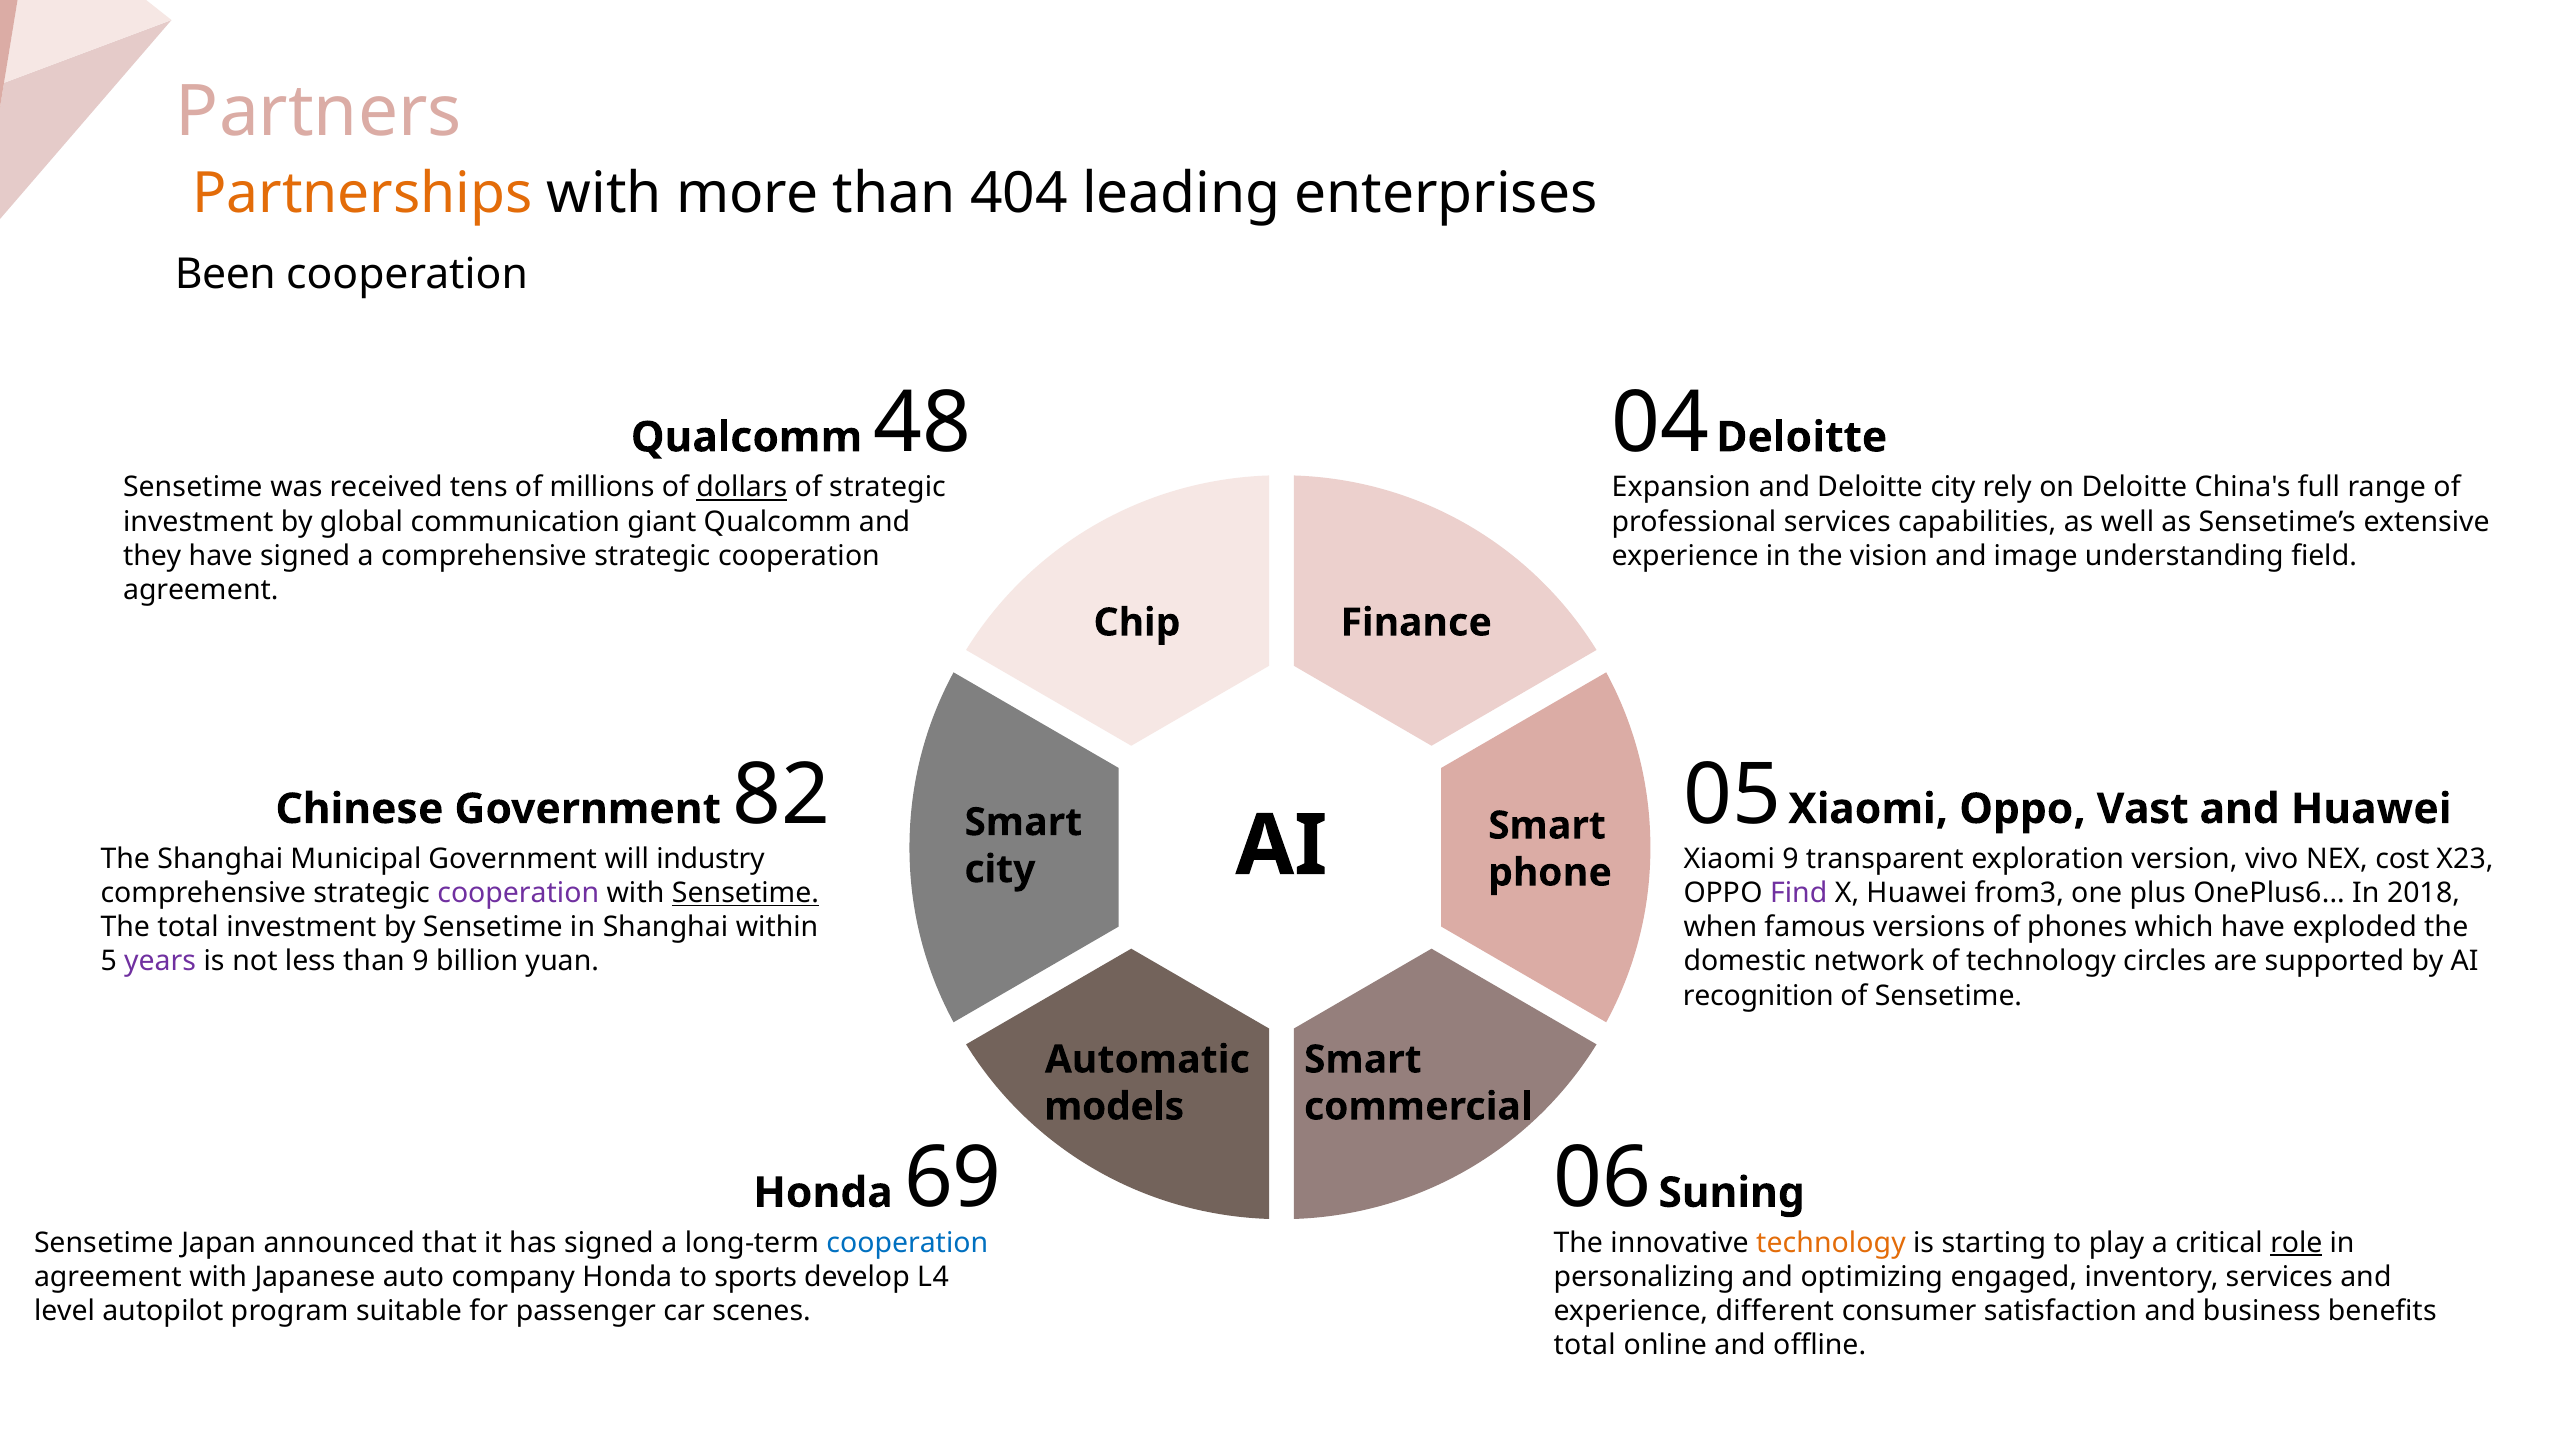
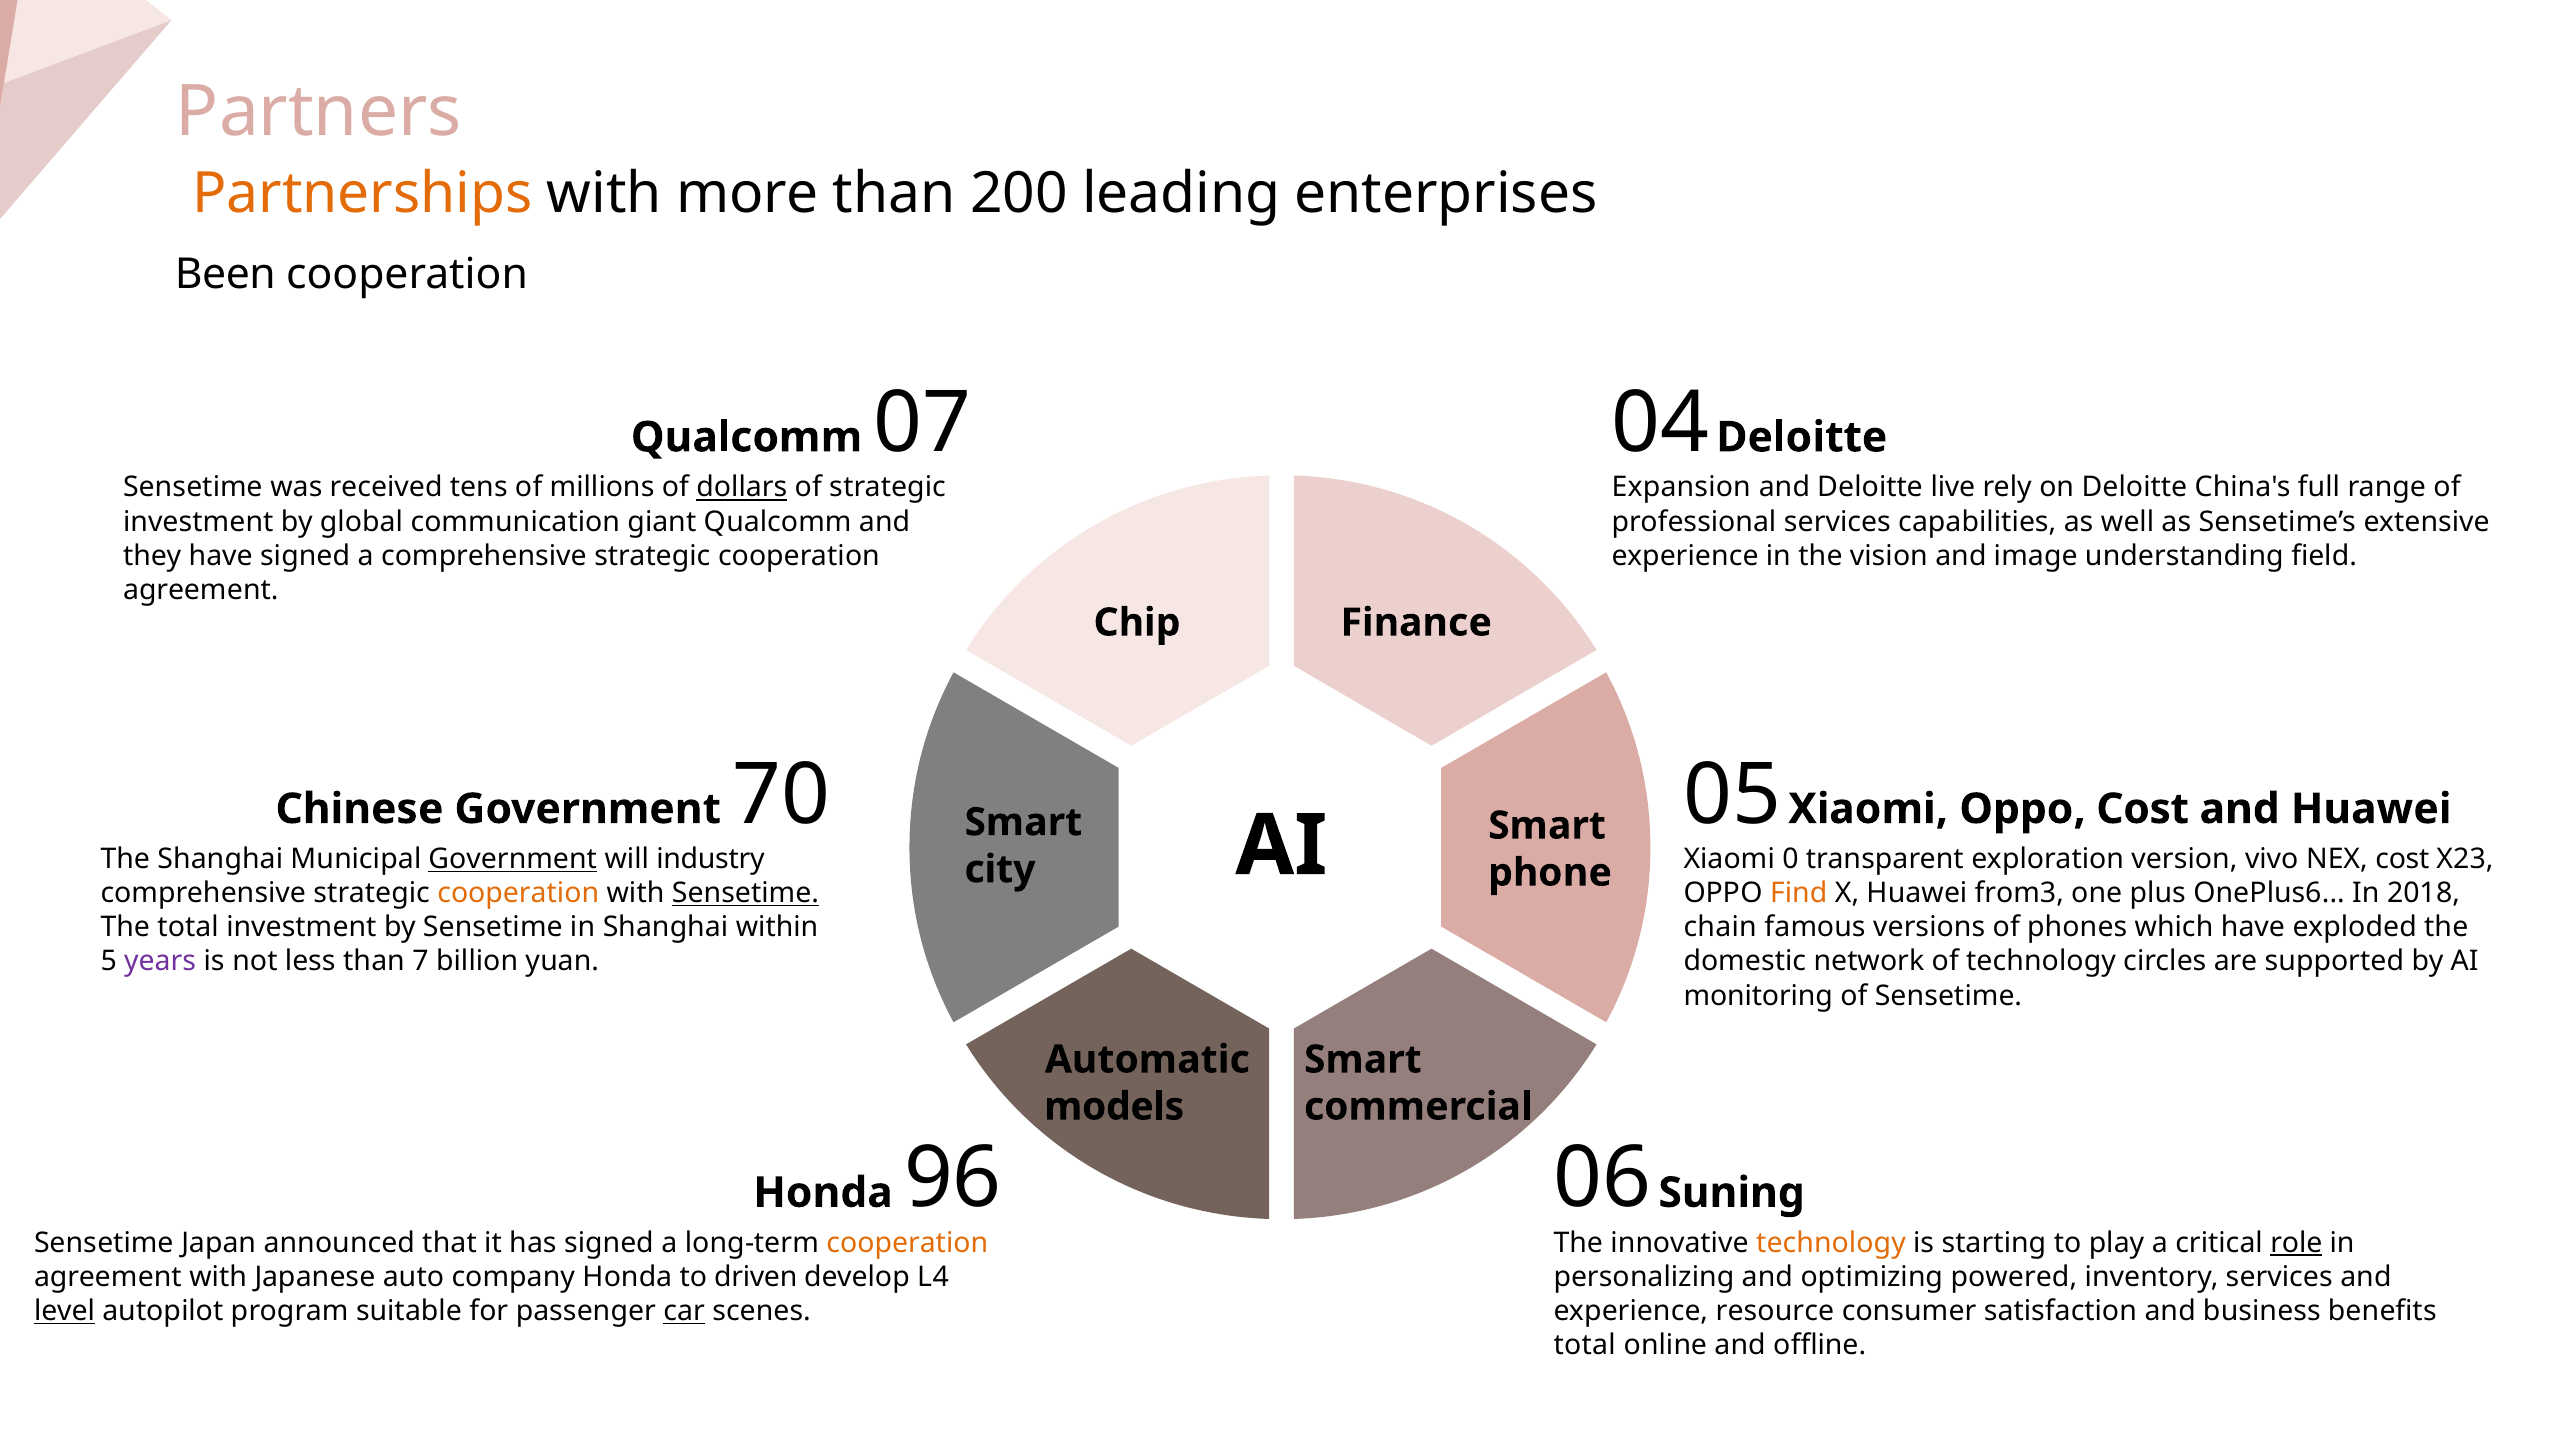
404: 404 -> 200
48: 48 -> 07
Deloitte city: city -> live
Oppo Vast: Vast -> Cost
82: 82 -> 70
Government at (513, 859) underline: none -> present
Xiaomi 9: 9 -> 0
cooperation at (518, 893) colour: purple -> orange
Find colour: purple -> orange
when: when -> chain
than 9: 9 -> 7
recognition: recognition -> monitoring
69: 69 -> 96
cooperation at (907, 1243) colour: blue -> orange
sports: sports -> driven
engaged: engaged -> powered
level underline: none -> present
car underline: none -> present
different: different -> resource
